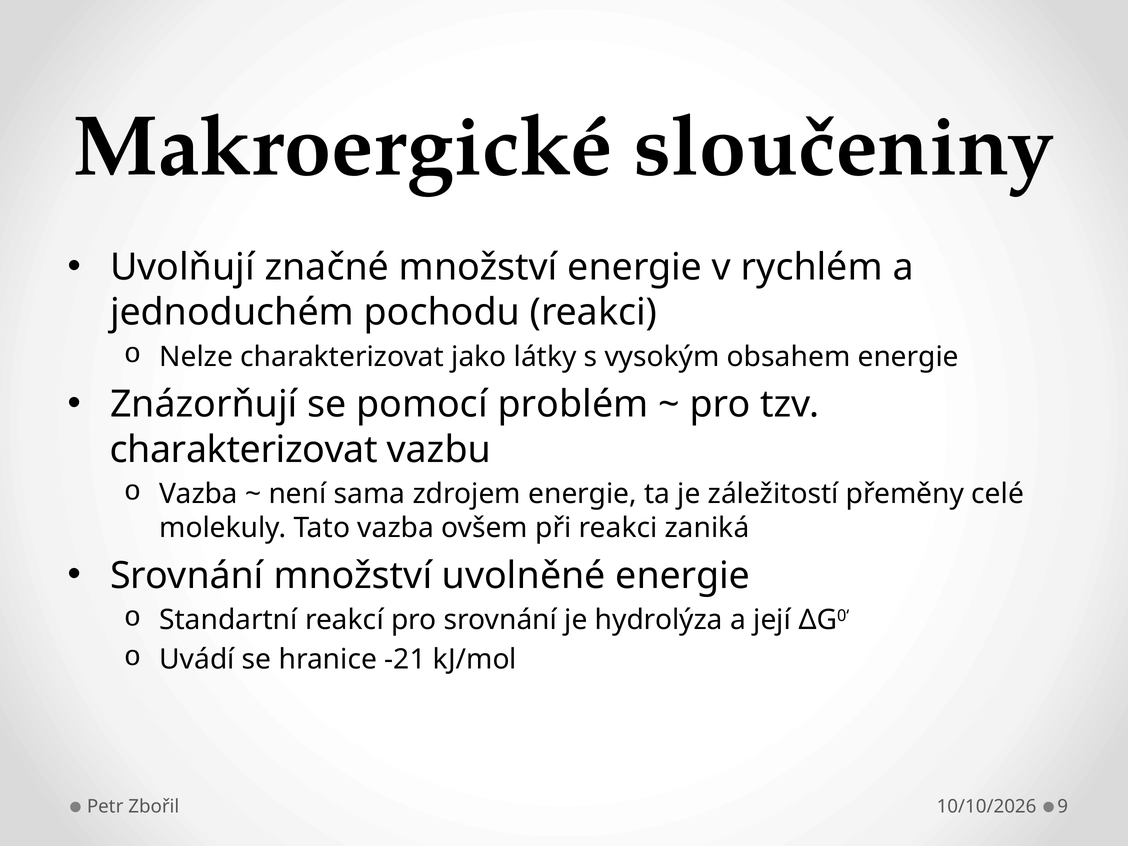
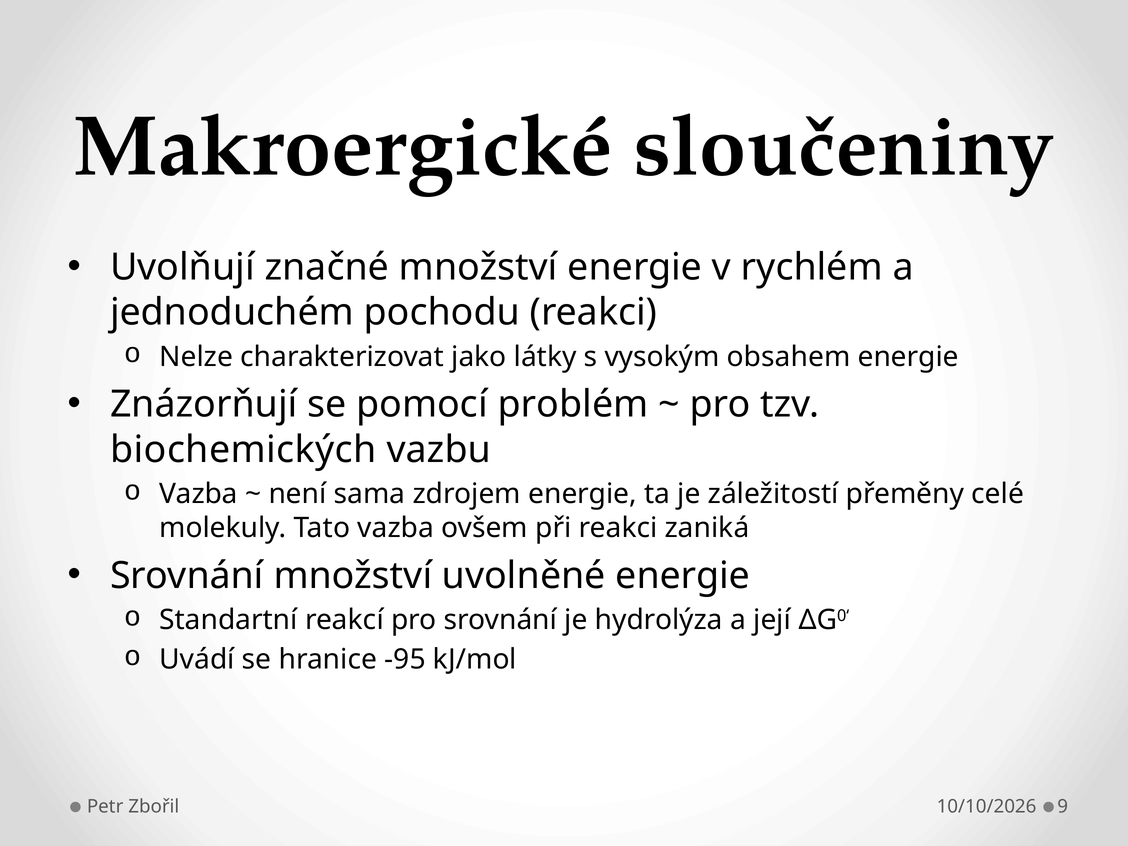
charakterizovat at (244, 450): charakterizovat -> biochemických
-21: -21 -> -95
